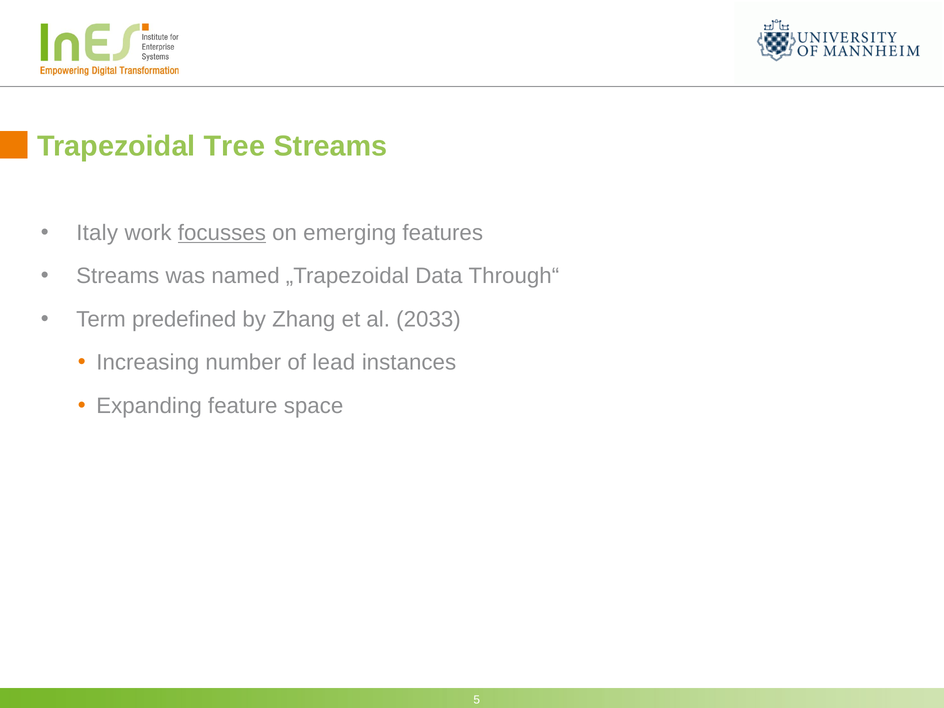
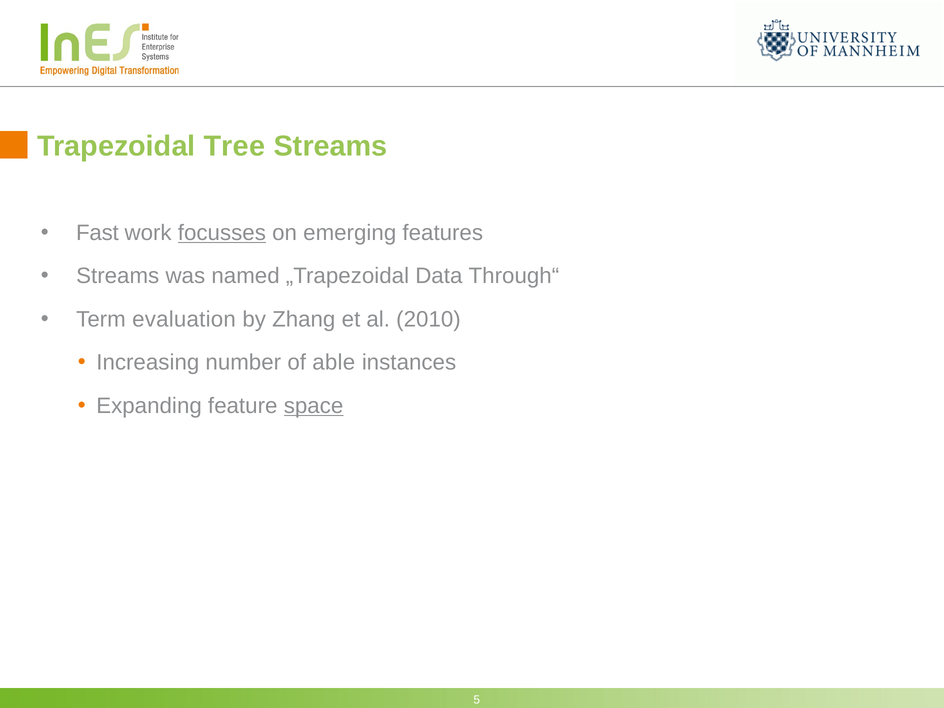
Italy: Italy -> Fast
predefined: predefined -> evaluation
2033: 2033 -> 2010
lead: lead -> able
space underline: none -> present
